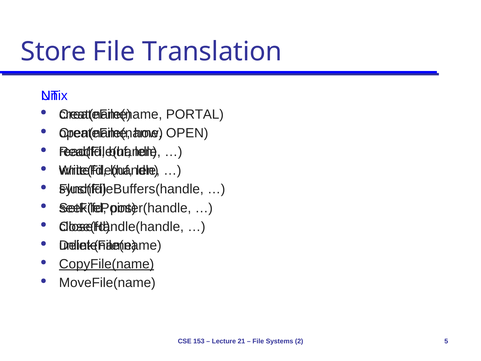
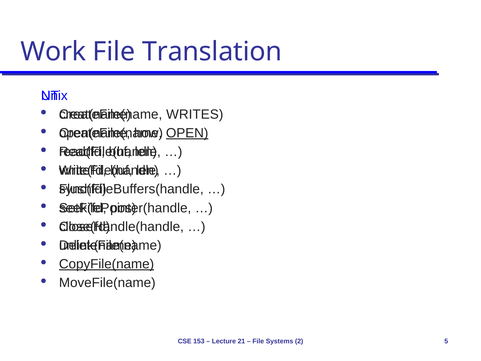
Store: Store -> Work
PORTAL: PORTAL -> WRITES
OPEN underline: none -> present
